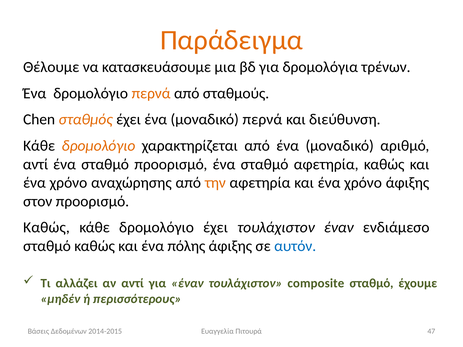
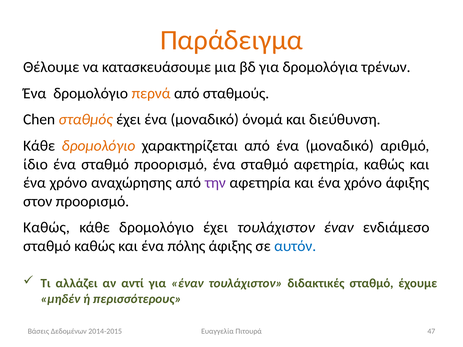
μοναδικό περνά: περνά -> όνομά
αντί at (36, 164): αντί -> ίδιο
την colour: orange -> purple
composite: composite -> διδακτικές
